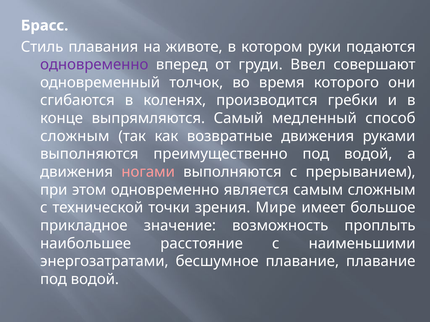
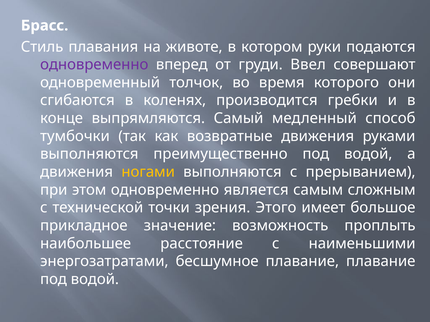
сложным at (75, 136): сложным -> тумбочки
ногами colour: pink -> yellow
Мире: Мире -> Этого
